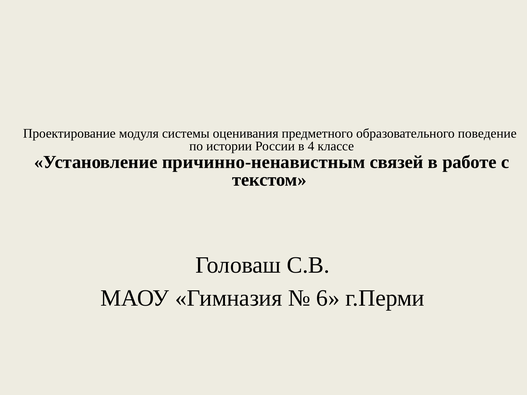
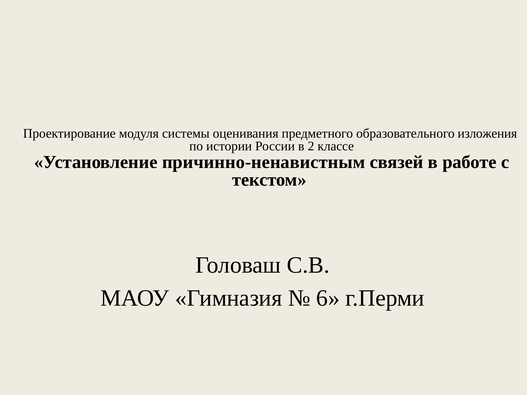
поведение: поведение -> изложения
4: 4 -> 2
